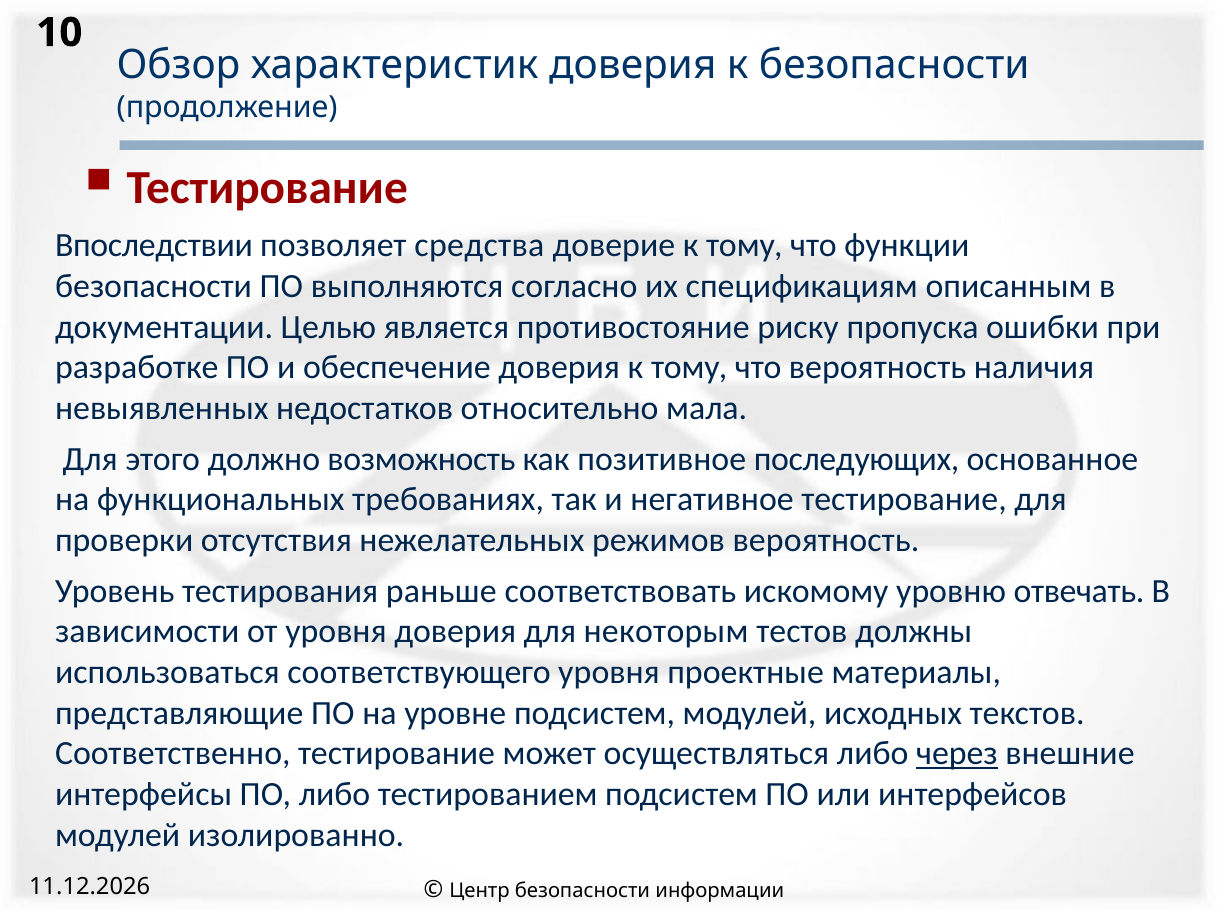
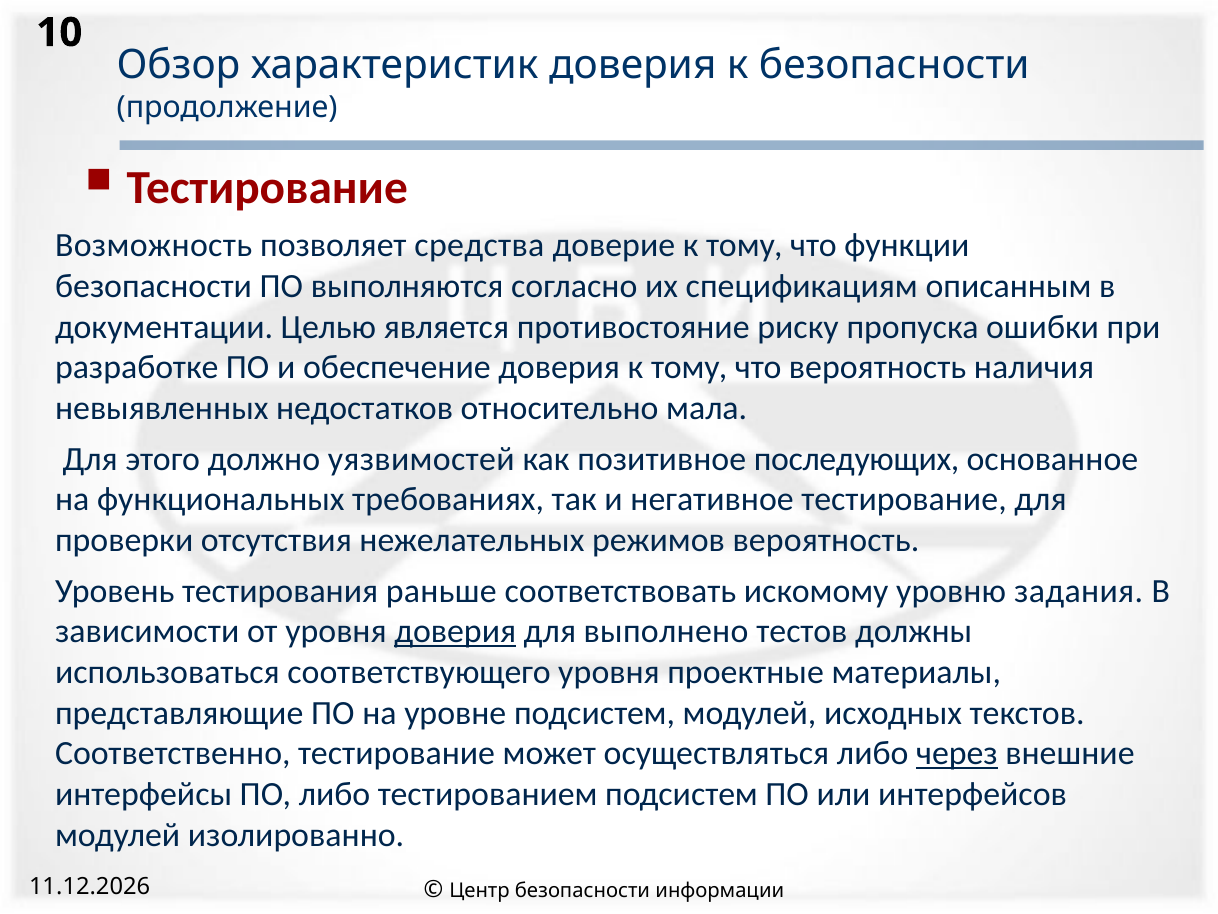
Впоследствии: Впоследствии -> Возможность
возможность: возможность -> уязвимостей
отвечать: отвечать -> задания
доверия at (455, 631) underline: none -> present
некоторым: некоторым -> выполнено
